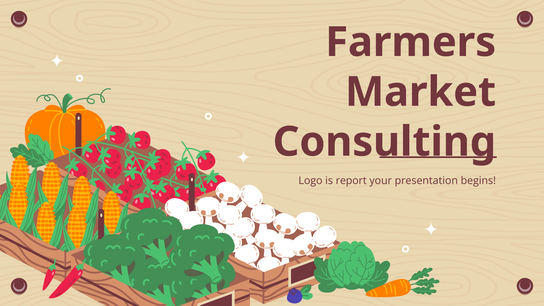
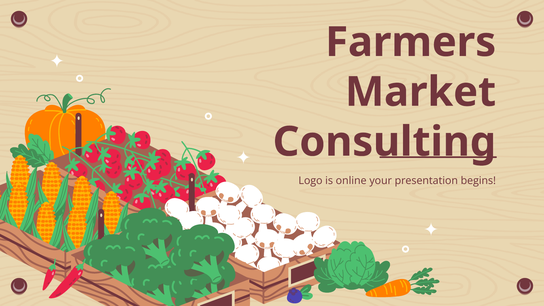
report: report -> online
